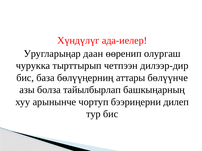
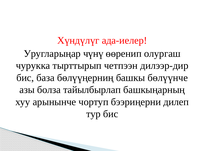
даан: даан -> чүнү
аттары: аттары -> башкы
